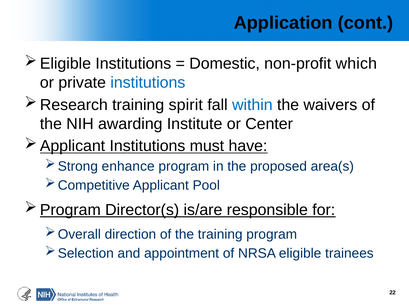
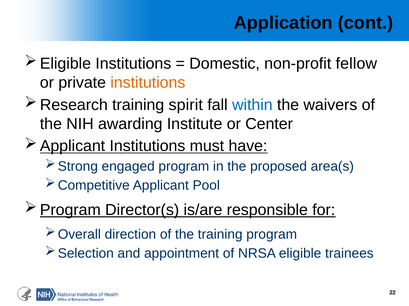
which: which -> fellow
institutions at (148, 83) colour: blue -> orange
enhance: enhance -> engaged
